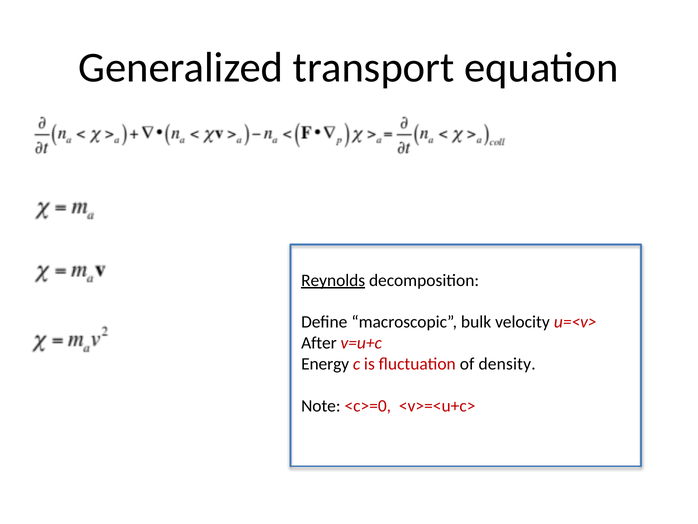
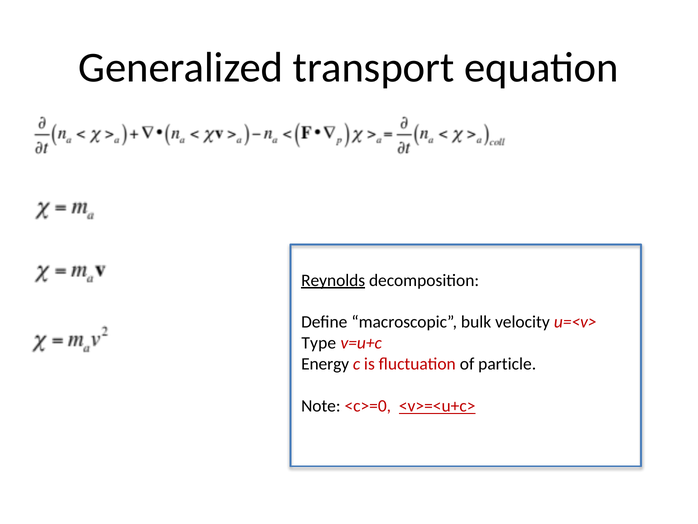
After: After -> Type
density: density -> particle
<v>=<u+c> underline: none -> present
